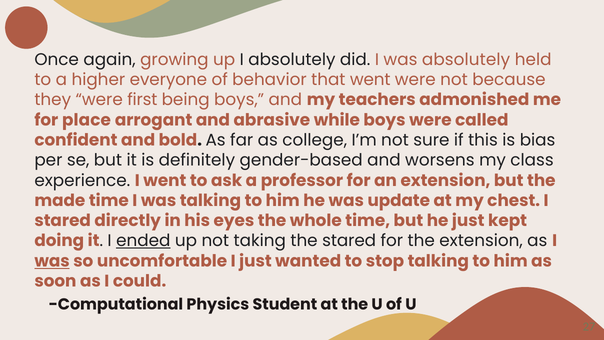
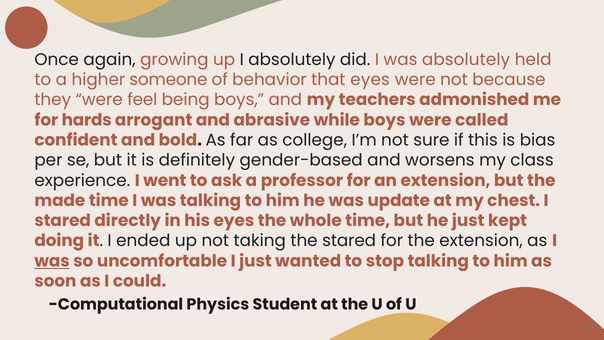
everyone: everyone -> someone
that went: went -> eyes
first: first -> feel
place: place -> hards
ended underline: present -> none
